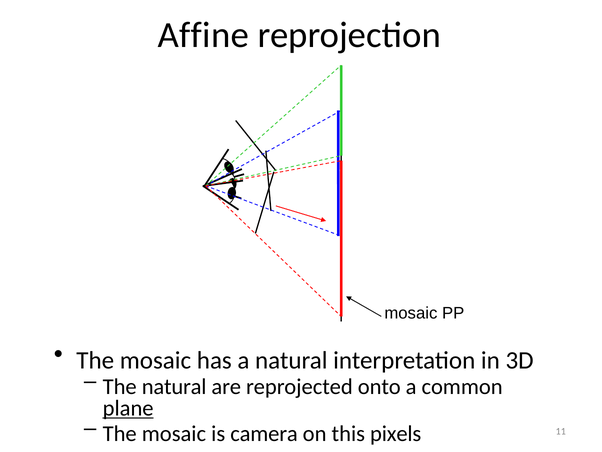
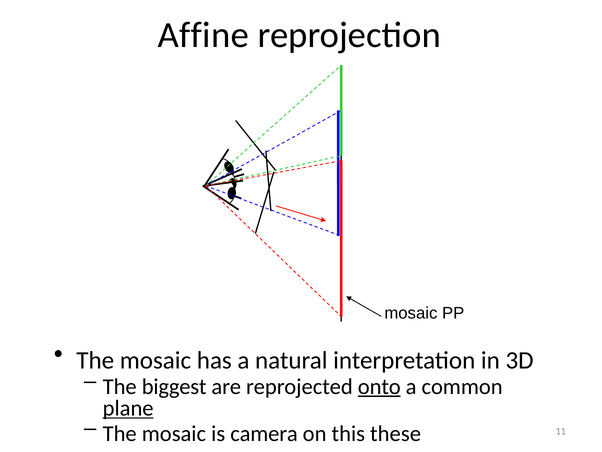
The natural: natural -> biggest
onto underline: none -> present
pixels: pixels -> these
